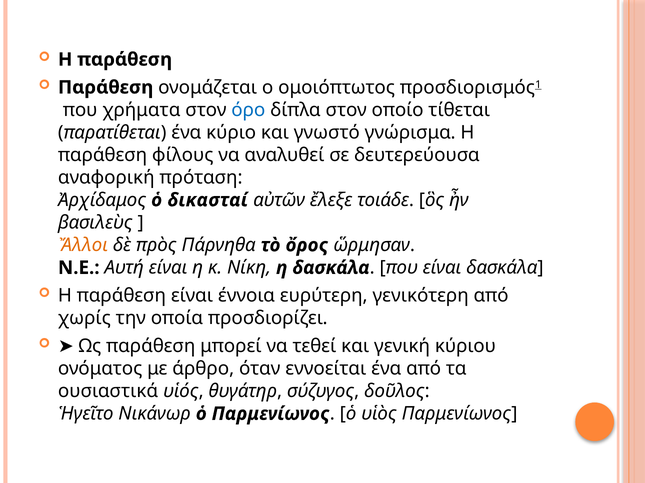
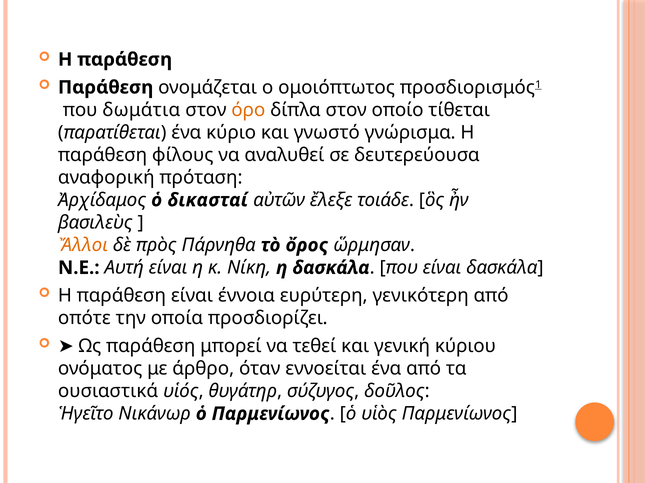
χρήματα: χρήματα -> δωμάτια
όρο colour: blue -> orange
χωρίς: χωρίς -> οπότε
